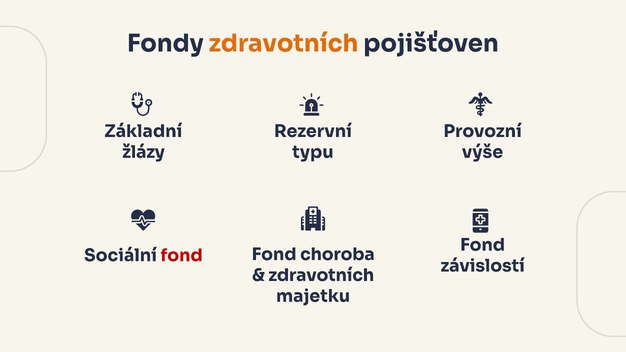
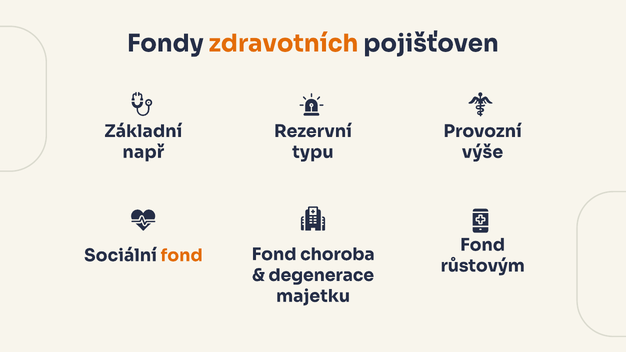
žlázy: žlázy -> např
fond at (182, 256) colour: red -> orange
závislostí: závislostí -> růstovým
zdravotních at (321, 275): zdravotních -> degenerace
